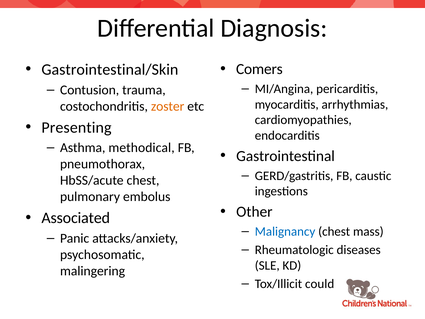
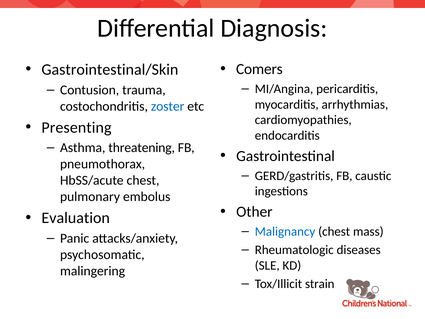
zoster colour: orange -> blue
methodical: methodical -> threatening
Associated: Associated -> Evaluation
could: could -> strain
